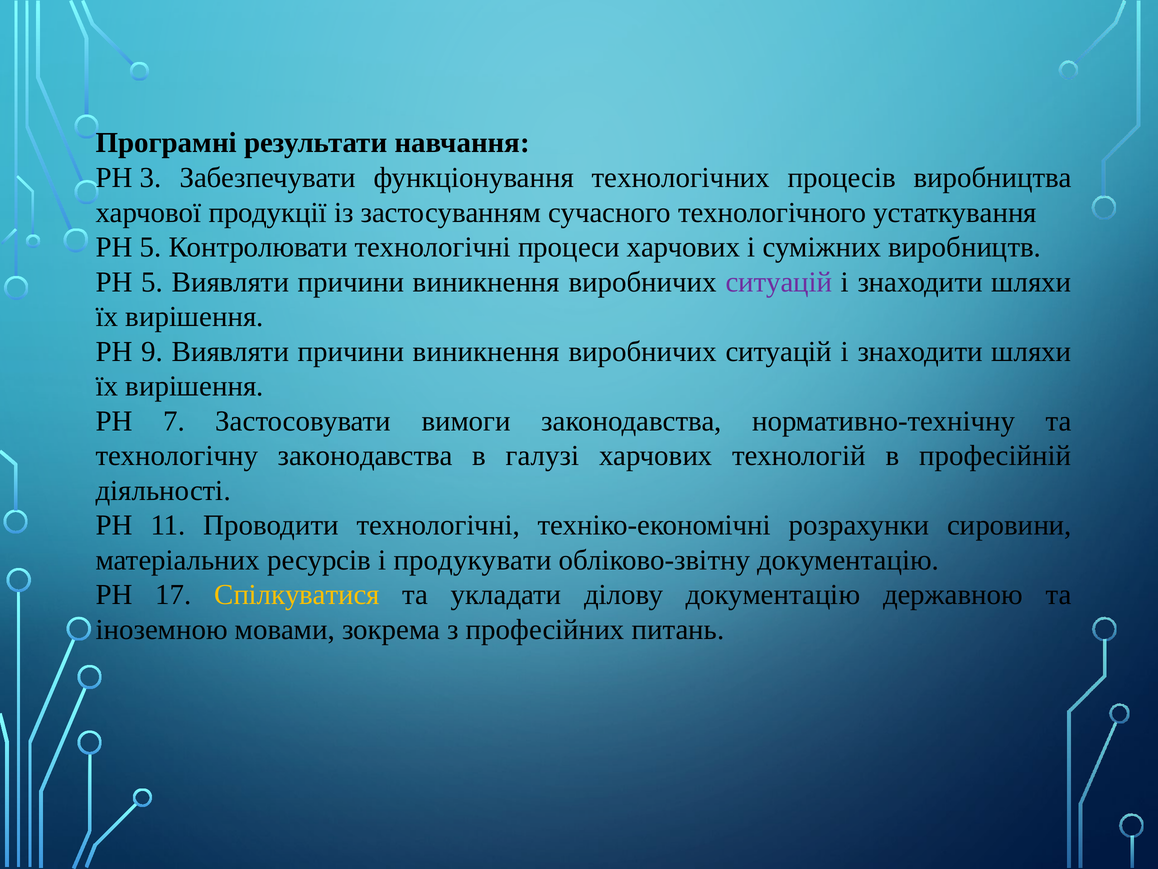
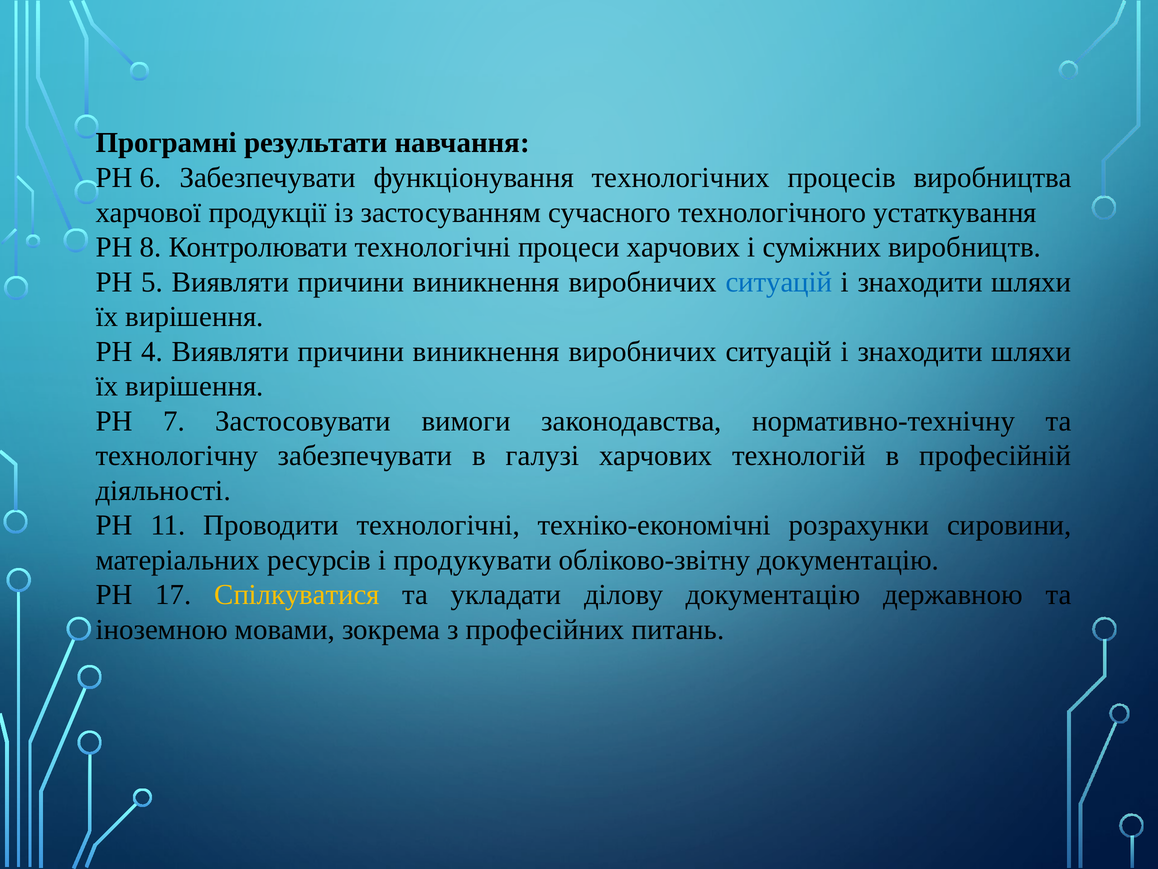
3: 3 -> 6
5 at (151, 247): 5 -> 8
ситуацій at (779, 282) colour: purple -> blue
9: 9 -> 4
технологічну законодавства: законодавства -> забезпечувати
